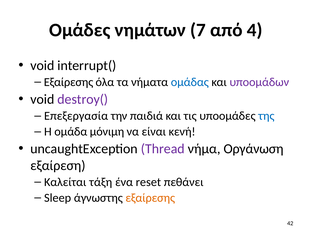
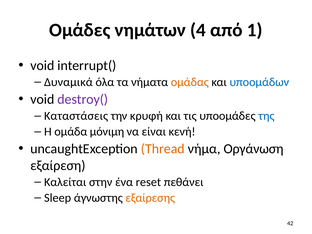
7: 7 -> 4
4: 4 -> 1
Εξαίρεσης at (69, 82): Εξαίρεσης -> Δυναμικά
ομάδας colour: blue -> orange
υποομάδων colour: purple -> blue
Επεξεργασία: Επεξεργασία -> Καταστάσεις
παιδιά: παιδιά -> κρυφή
Thread colour: purple -> orange
τάξη: τάξη -> στην
